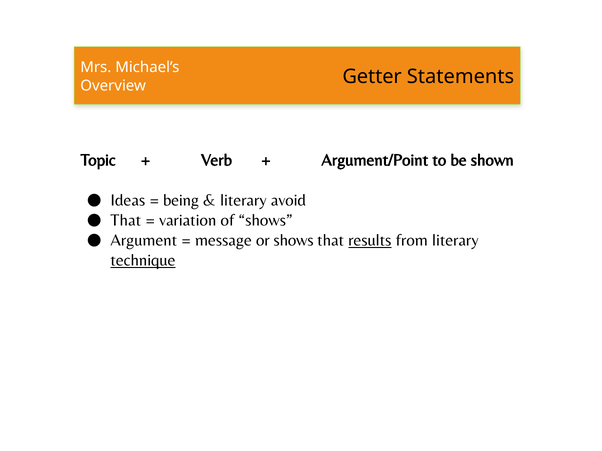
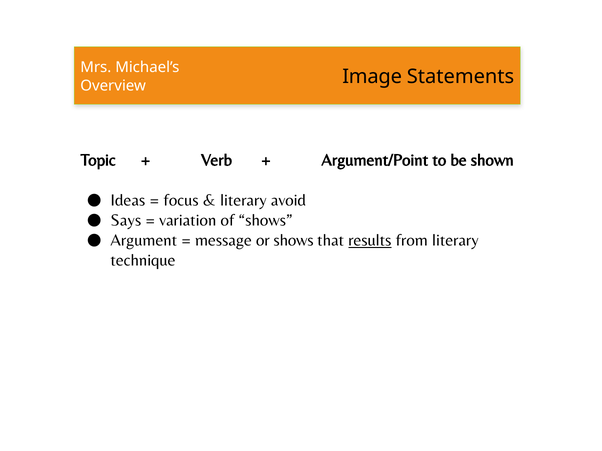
Getter: Getter -> Image
being: being -> focus
That at (126, 220): That -> Says
technique underline: present -> none
